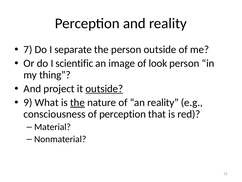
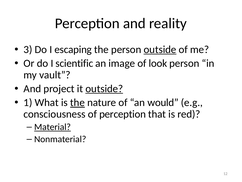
7: 7 -> 3
separate: separate -> escaping
outside at (160, 49) underline: none -> present
thing: thing -> vault
9: 9 -> 1
an reality: reality -> would
Material underline: none -> present
